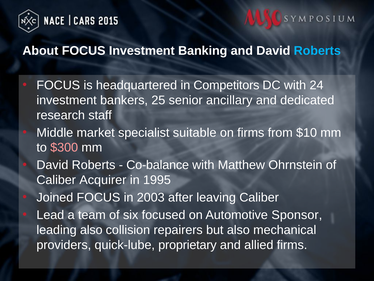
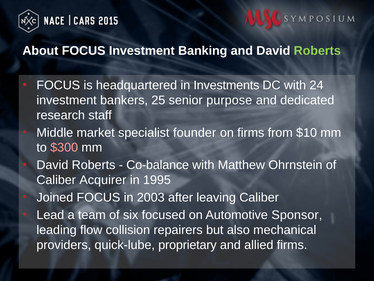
Roberts at (317, 51) colour: light blue -> light green
Competitors: Competitors -> Investments
ancillary: ancillary -> purpose
suitable: suitable -> founder
leading also: also -> flow
